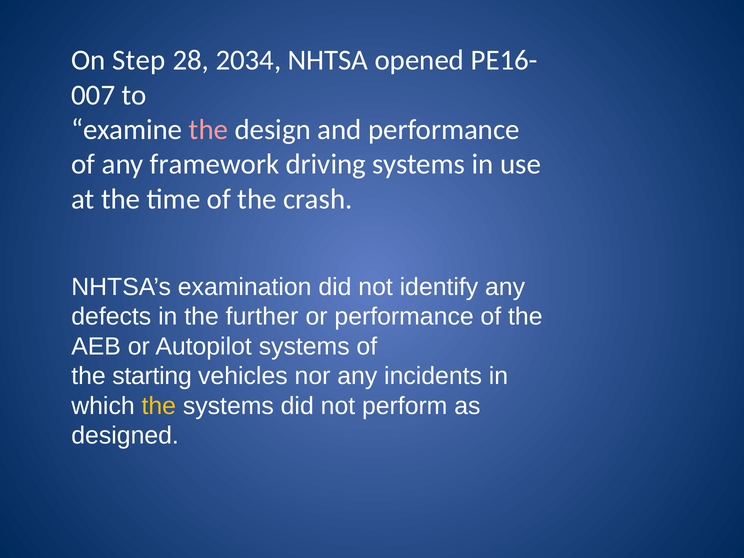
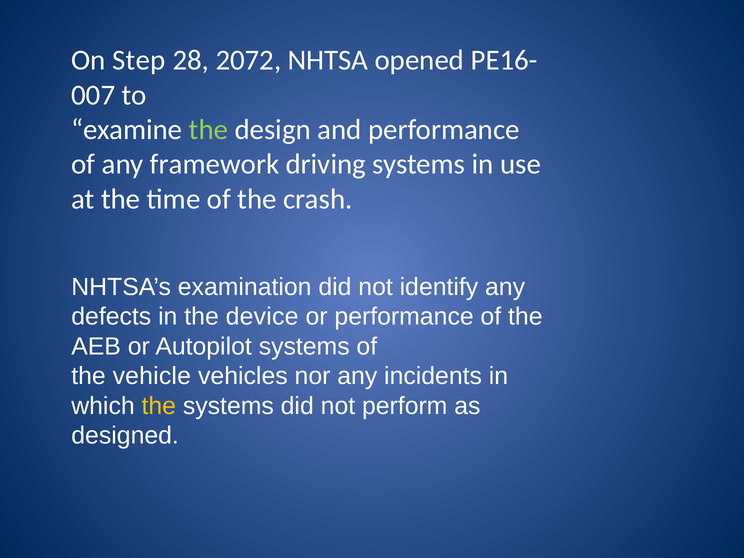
2034: 2034 -> 2072
the at (208, 130) colour: pink -> light green
further: further -> device
starting: starting -> vehicle
